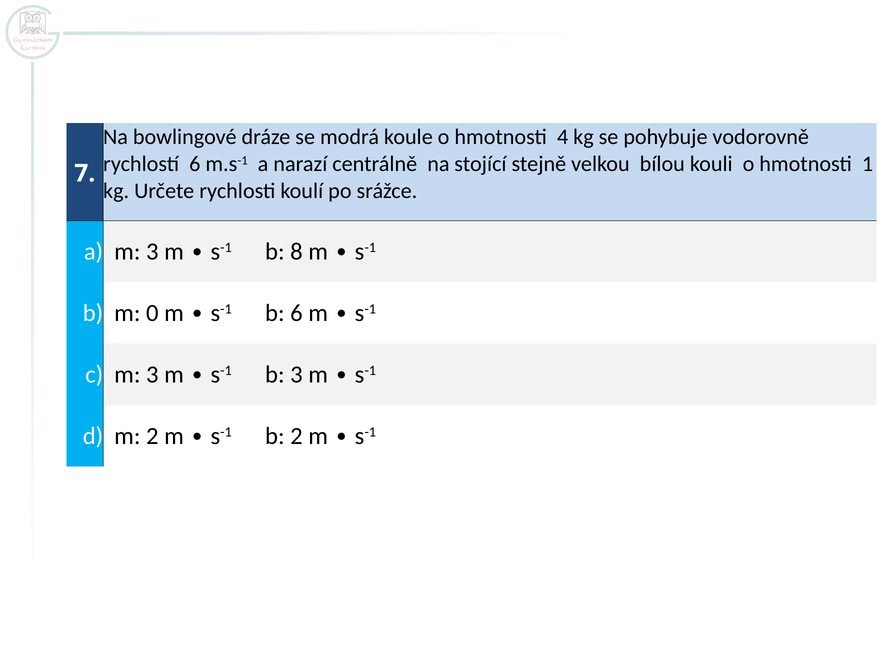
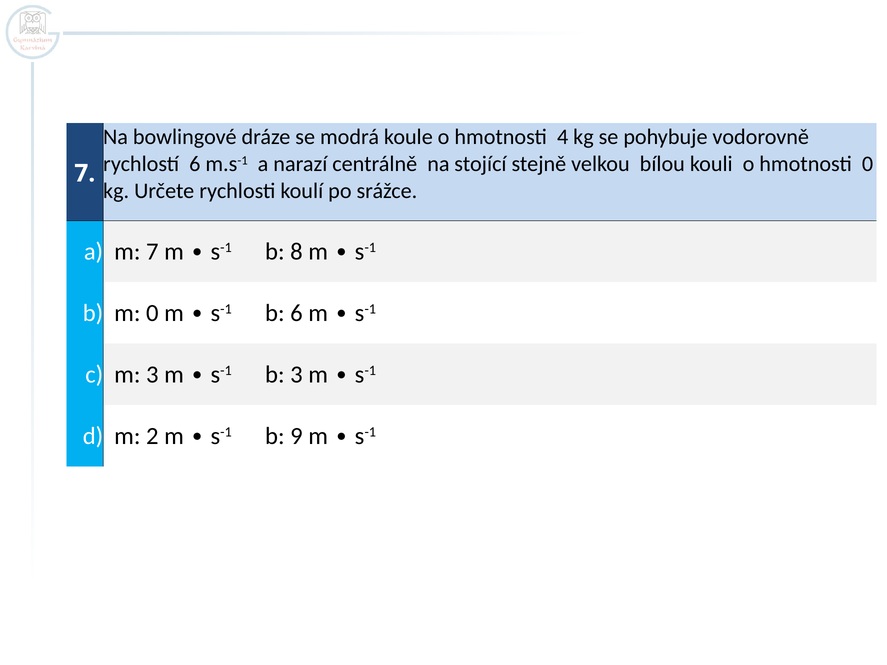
hmotnosti 1: 1 -> 0
a m 3: 3 -> 7
b 2: 2 -> 9
